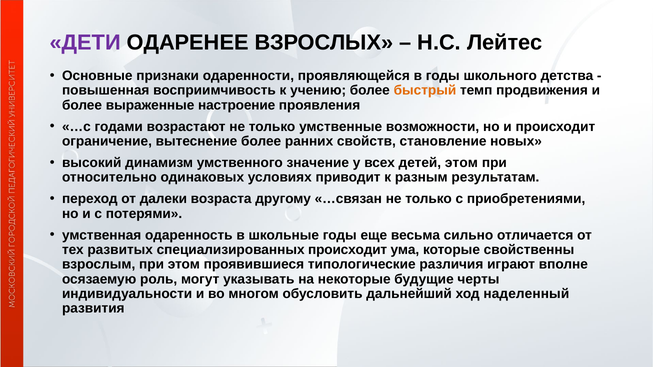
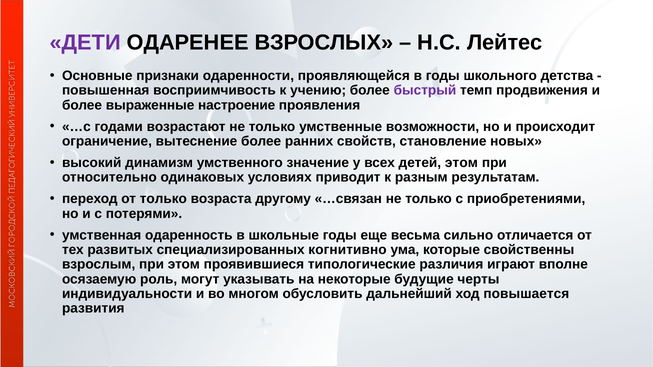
быстрый colour: orange -> purple
от далеки: далеки -> только
специализированных происходит: происходит -> когнитивно
наделенный: наделенный -> повышается
